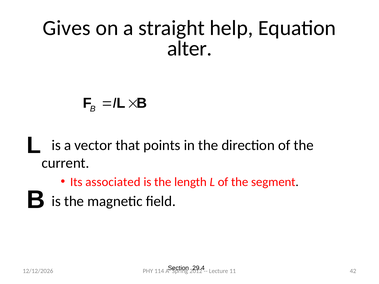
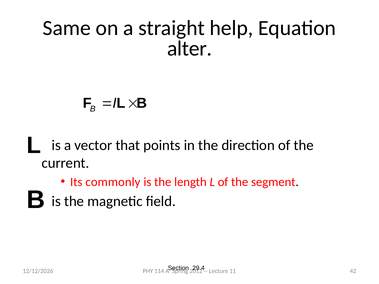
Gives: Gives -> Same
associated: associated -> commonly
